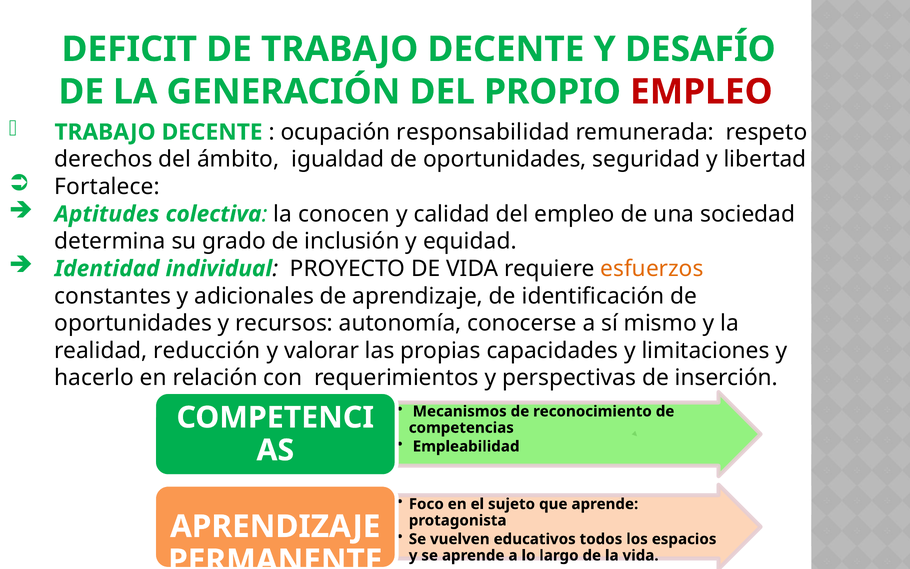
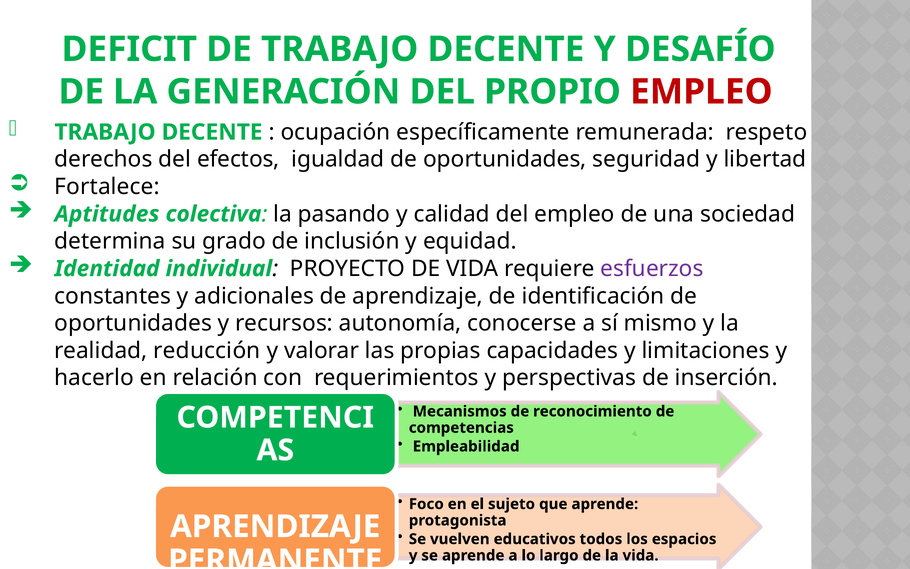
responsabilidad: responsabilidad -> específicamente
ámbito: ámbito -> efectos
conocen: conocen -> pasando
esfuerzos colour: orange -> purple
